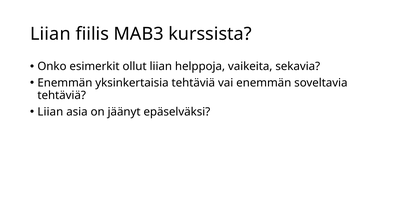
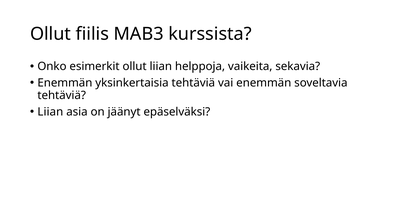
Liian at (50, 34): Liian -> Ollut
